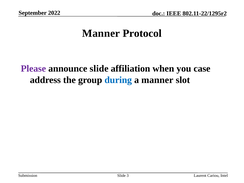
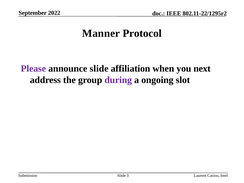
case: case -> next
during colour: blue -> purple
a manner: manner -> ongoing
